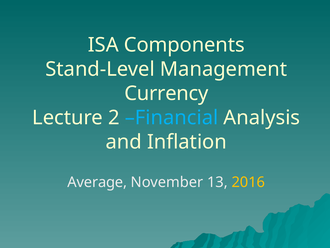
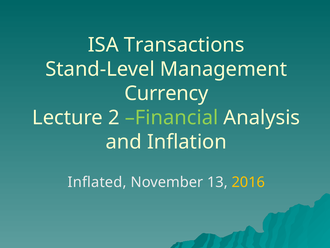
Components: Components -> Transactions
Financial colour: light blue -> light green
Average: Average -> Inflated
